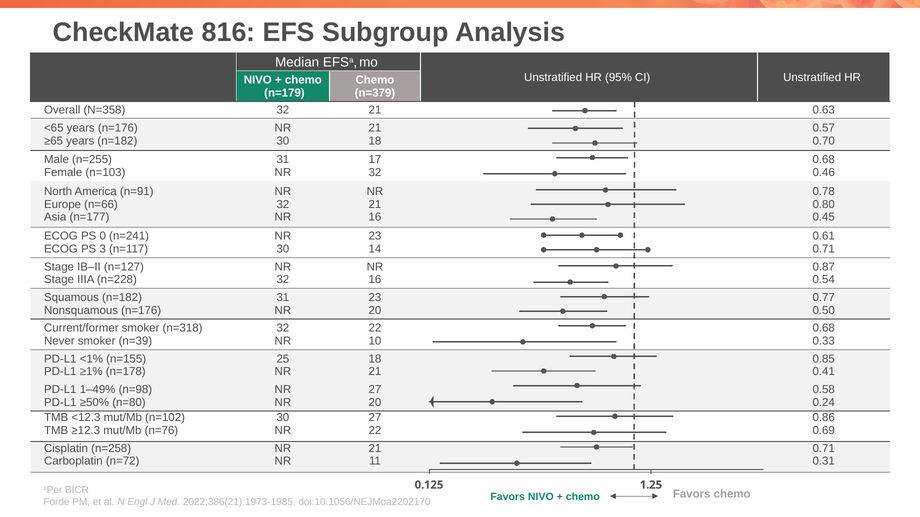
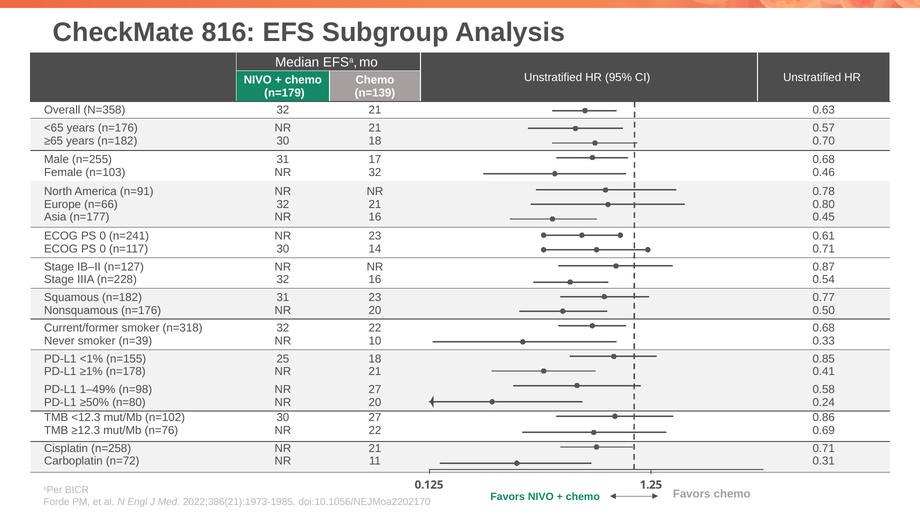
n=379: n=379 -> n=139
3 at (103, 249): 3 -> 0
